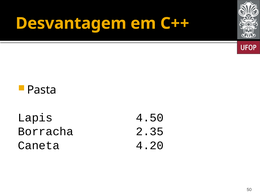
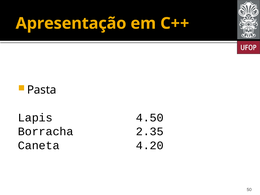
Desvantagem: Desvantagem -> Apresentação
